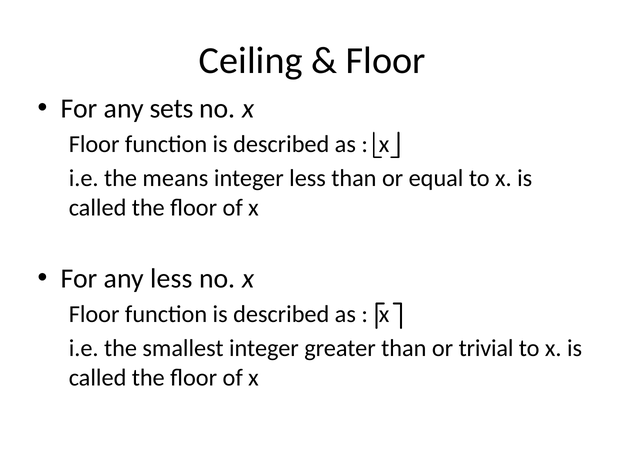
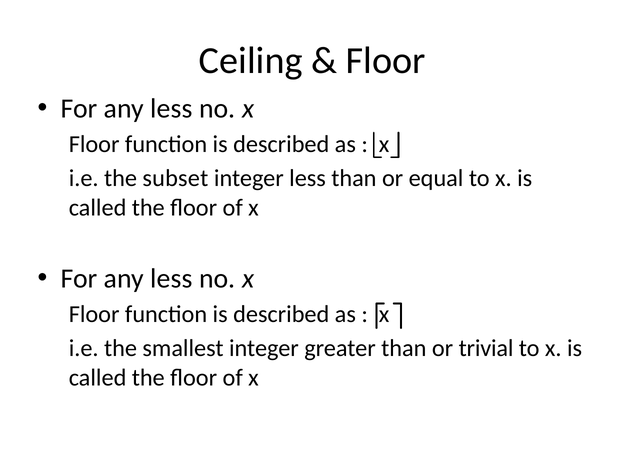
sets at (172, 108): sets -> less
means: means -> subset
